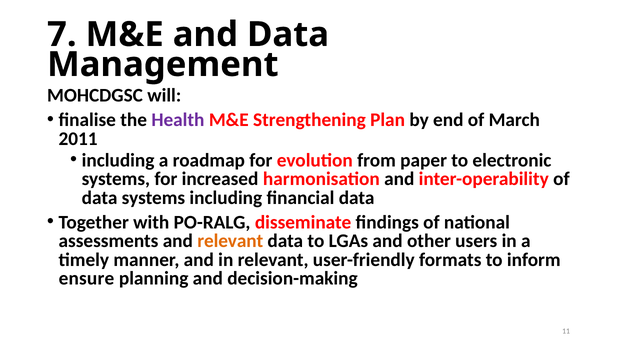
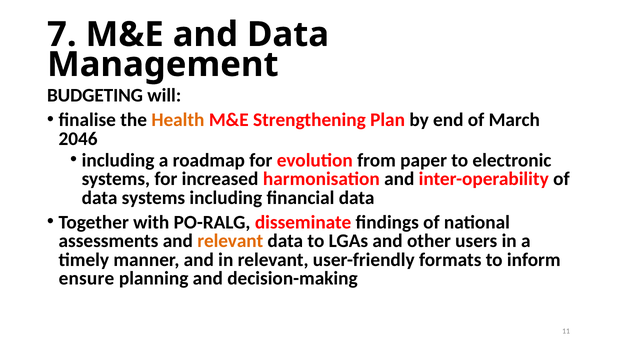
MOHCDGSC: MOHCDGSC -> BUDGETING
Health colour: purple -> orange
2011: 2011 -> 2046
